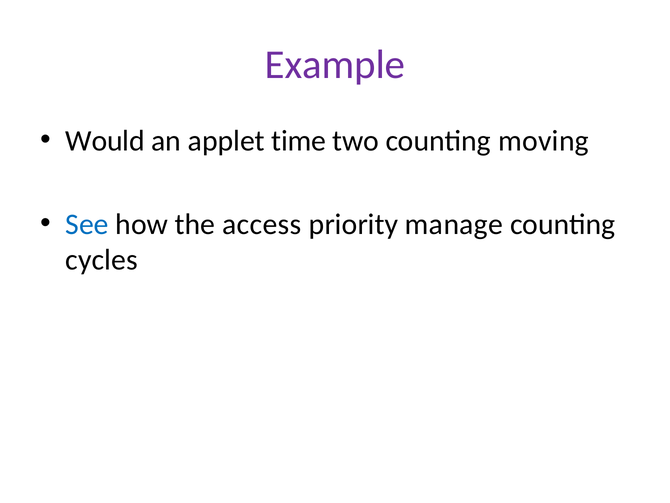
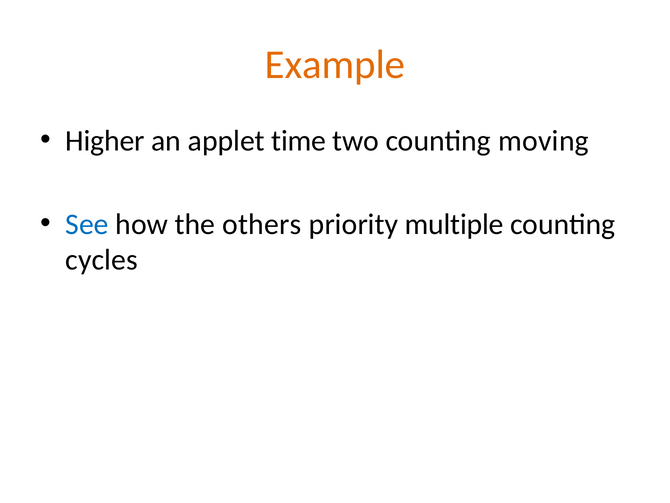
Example colour: purple -> orange
Would: Would -> Higher
access: access -> others
manage: manage -> multiple
